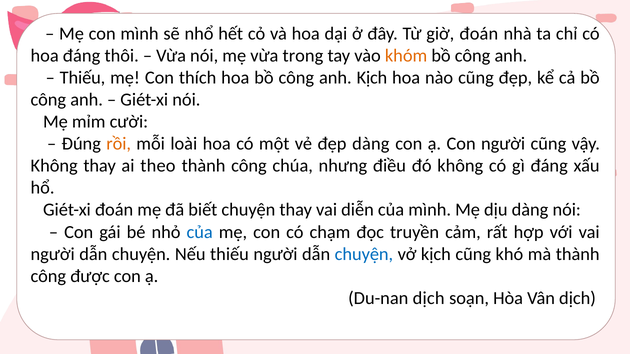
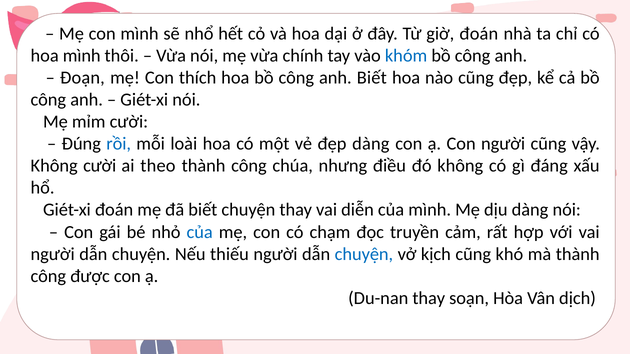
hoa đáng: đáng -> mình
trong: trong -> chính
khóm colour: orange -> blue
Thiếu at (82, 78): Thiếu -> Đoạn
anh Kịch: Kịch -> Biết
rồi colour: orange -> blue
Không thay: thay -> cười
Du-nan dịch: dịch -> thay
